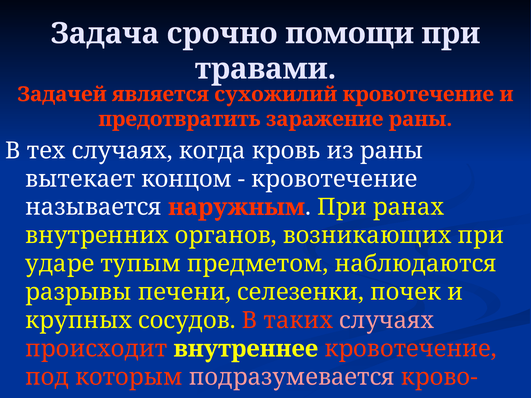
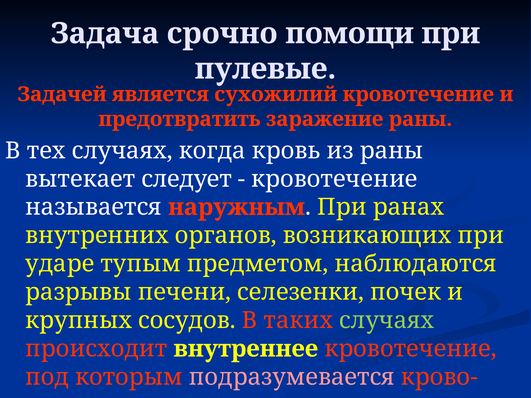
травами: травами -> пулевые
концом: концом -> следует
случаях at (387, 321) colour: pink -> light green
